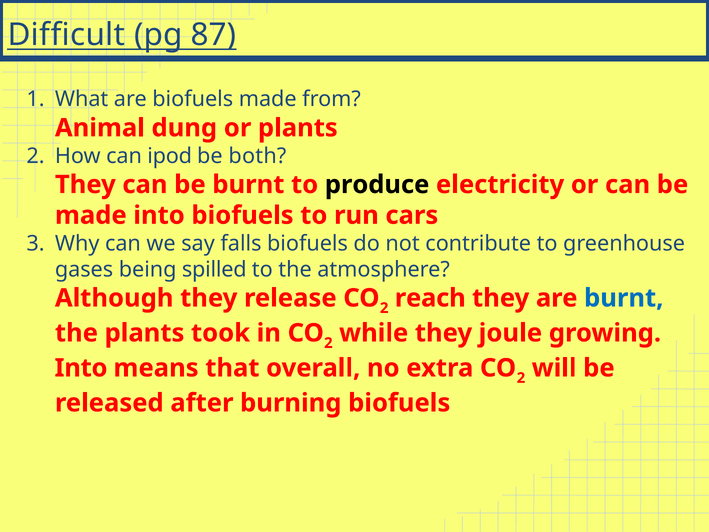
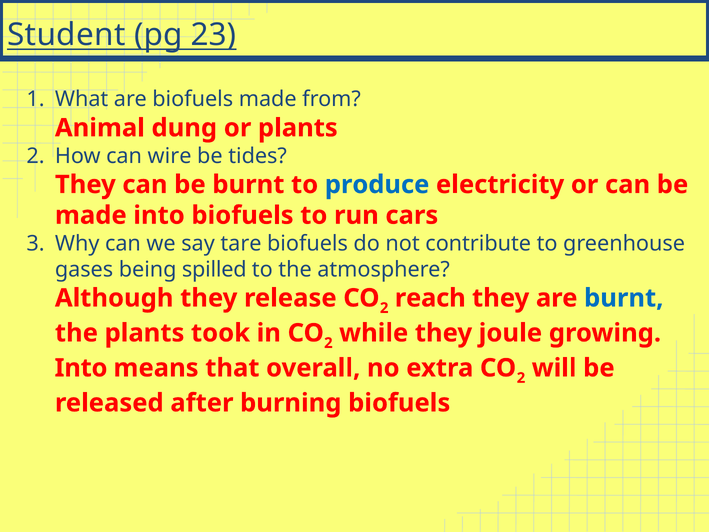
Difficult: Difficult -> Student
87: 87 -> 23
ipod: ipod -> wire
both: both -> tides
produce colour: black -> blue
falls: falls -> tare
